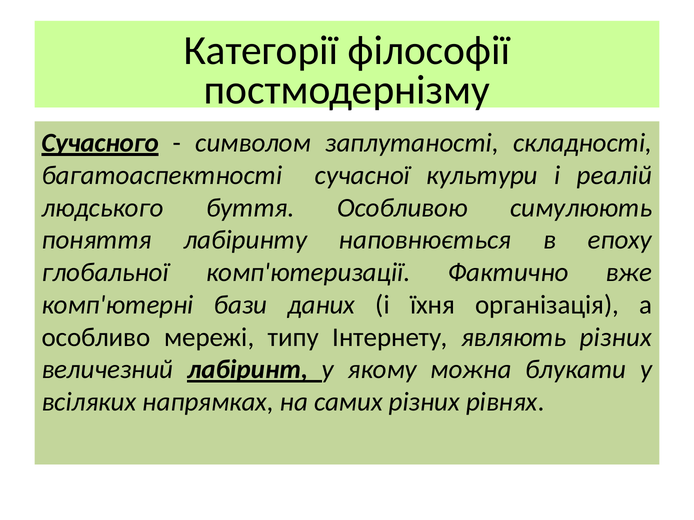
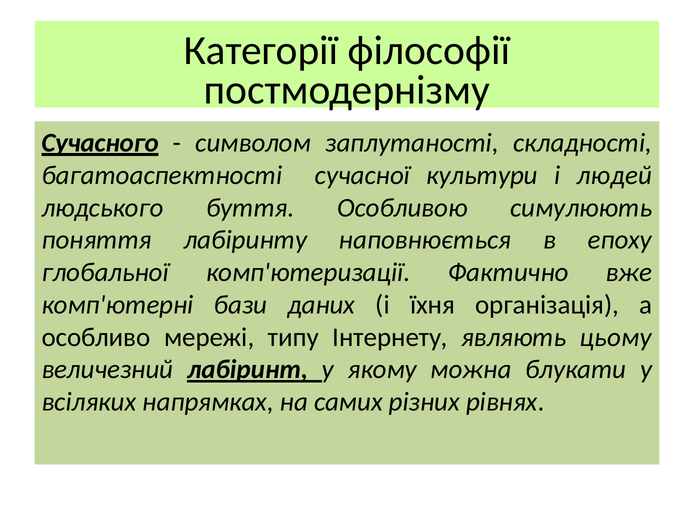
реалій: реалій -> людей
являють різних: різних -> цьому
